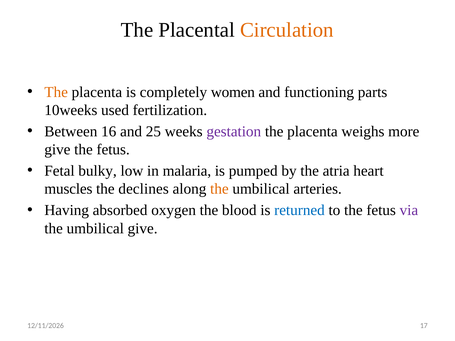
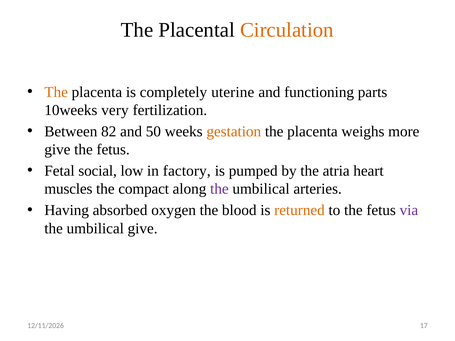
women: women -> uterine
used: used -> very
16: 16 -> 82
25: 25 -> 50
gestation colour: purple -> orange
bulky: bulky -> social
malaria: malaria -> factory
declines: declines -> compact
the at (219, 189) colour: orange -> purple
returned colour: blue -> orange
